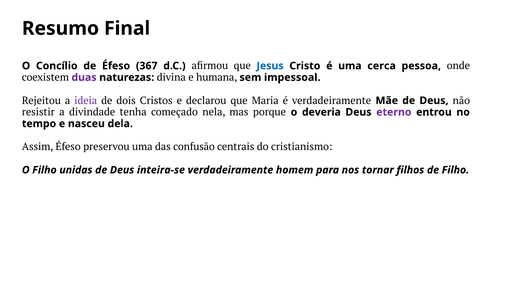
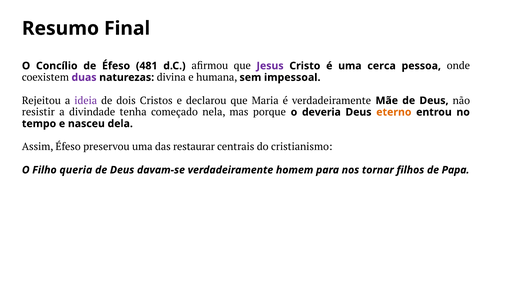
367: 367 -> 481
Jesus colour: blue -> purple
eterno colour: purple -> orange
confusão: confusão -> restaurar
unidas: unidas -> queria
inteira-se: inteira-se -> davam-se
de Filho: Filho -> Papa
